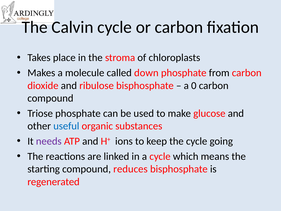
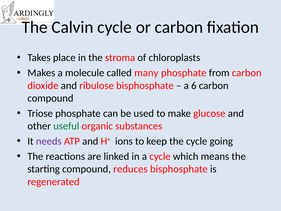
down: down -> many
0: 0 -> 6
useful colour: blue -> green
